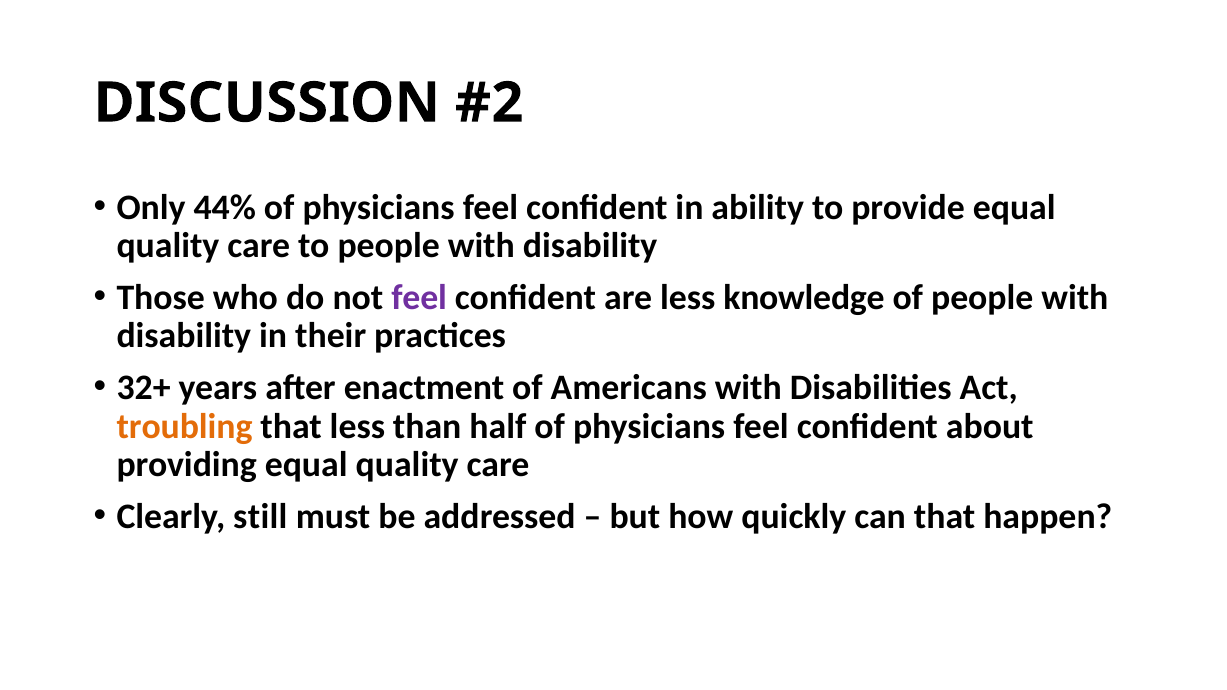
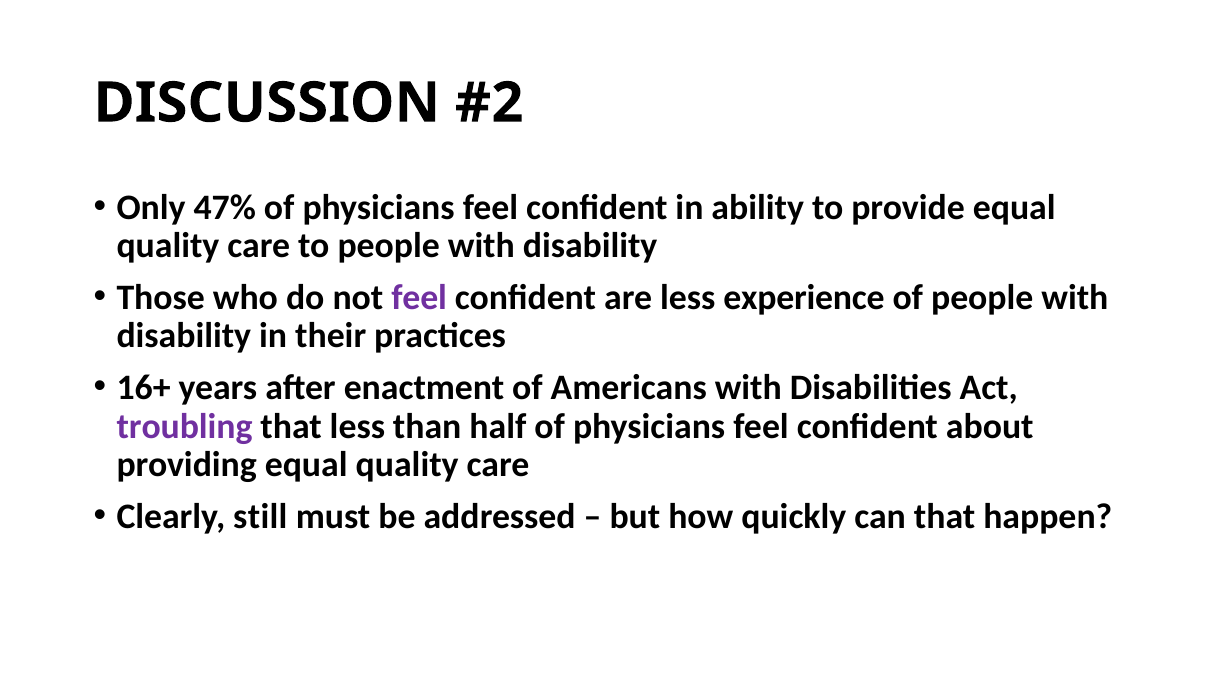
44%: 44% -> 47%
knowledge: knowledge -> experience
32+: 32+ -> 16+
troubling colour: orange -> purple
